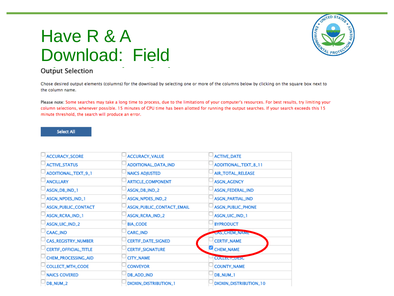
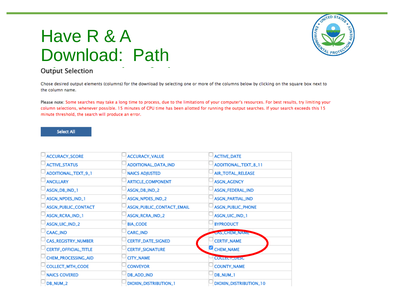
Field: Field -> Path
